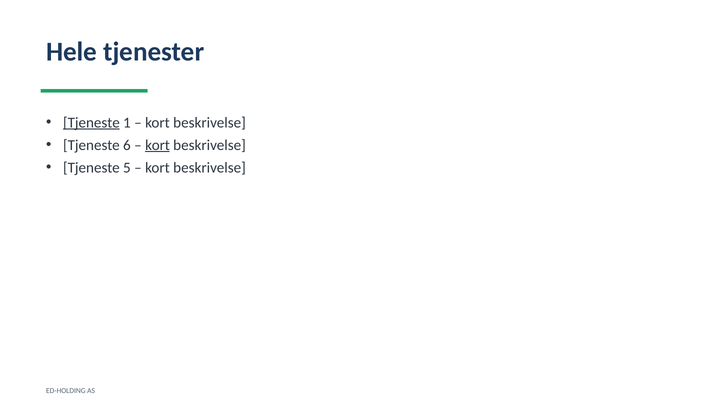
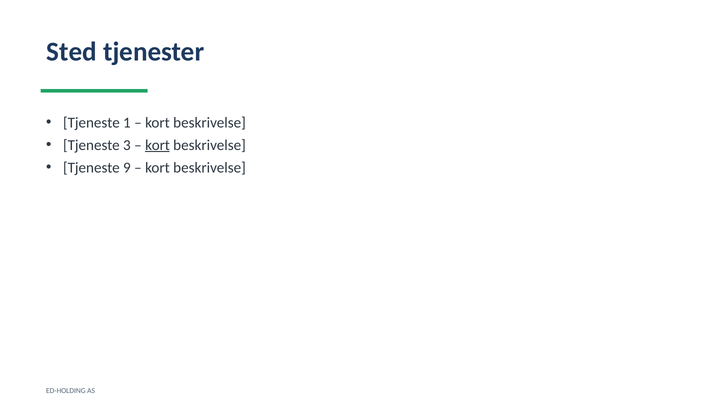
Hele: Hele -> Sted
Tjeneste at (91, 123) underline: present -> none
6: 6 -> 3
5: 5 -> 9
